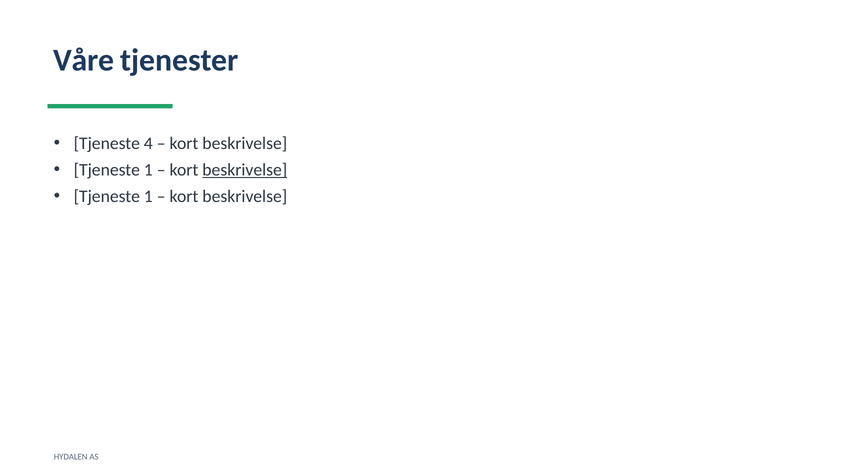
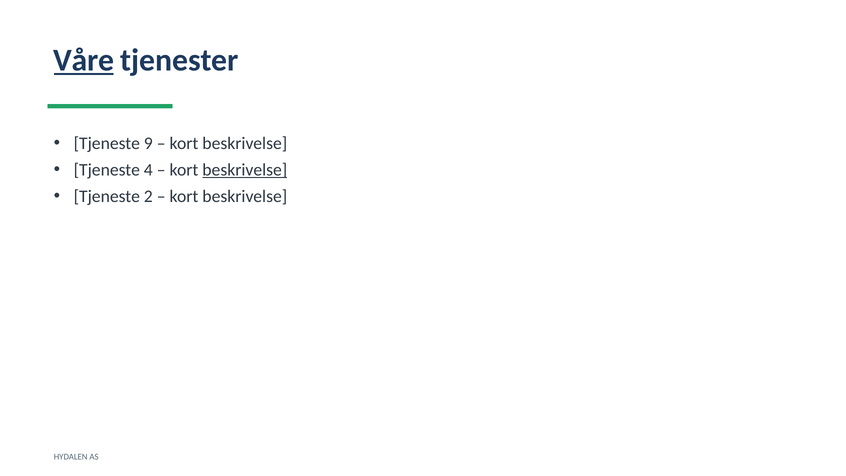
Våre underline: none -> present
4: 4 -> 9
1 at (148, 170): 1 -> 4
1 at (148, 196): 1 -> 2
